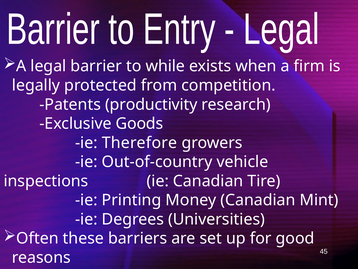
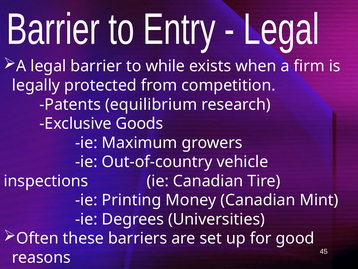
productivity: productivity -> equilibrium
Therefore: Therefore -> Maximum
